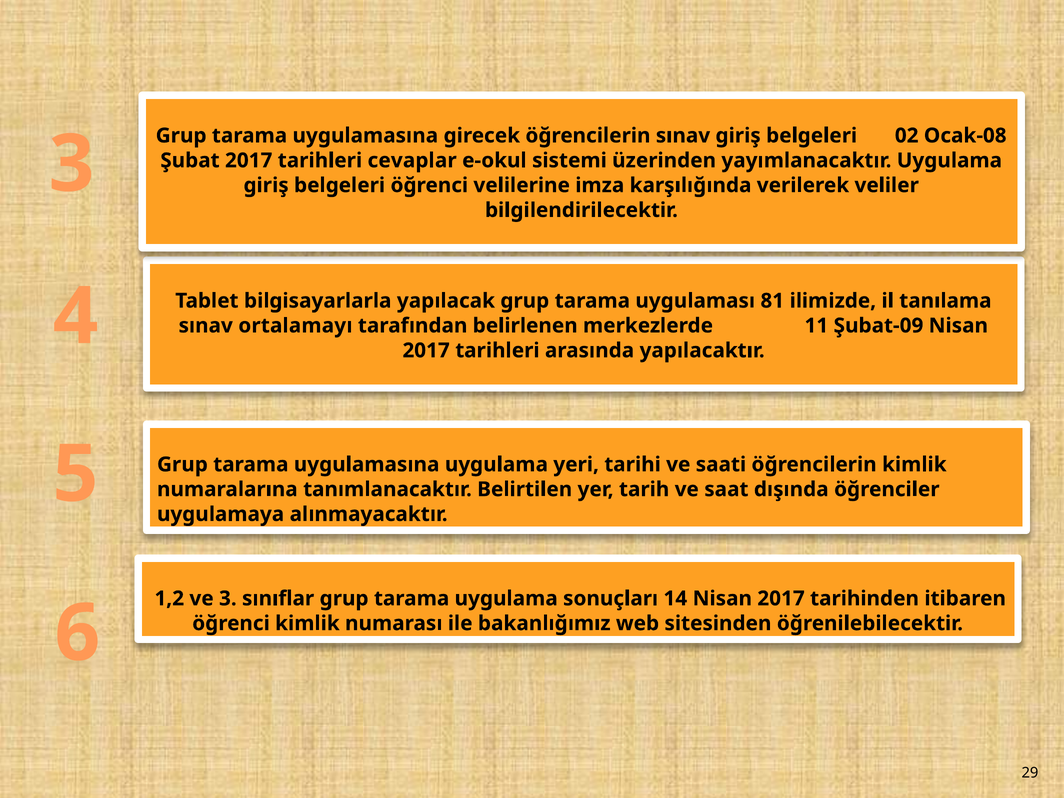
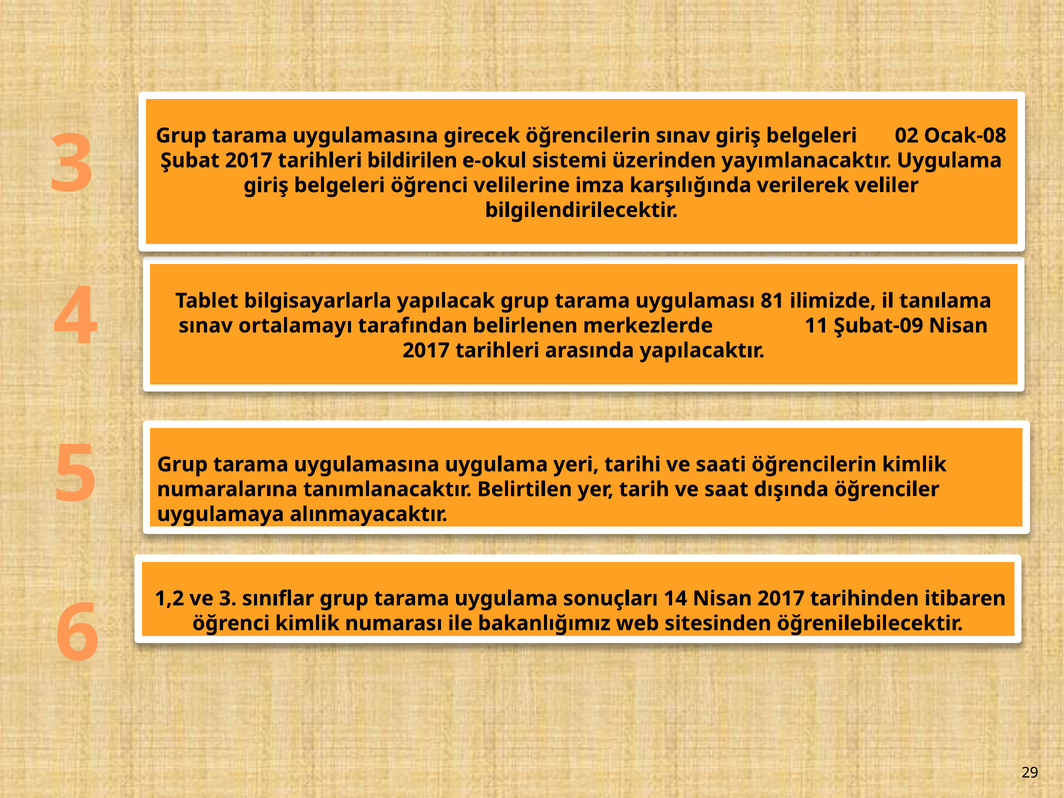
cevaplar: cevaplar -> bildirilen
